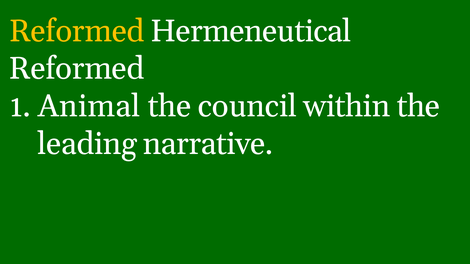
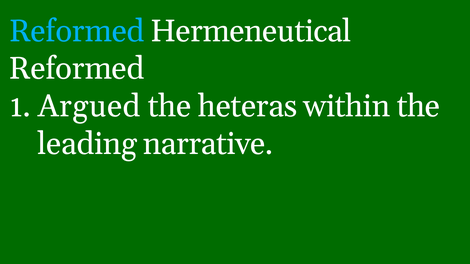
Reformed at (77, 31) colour: yellow -> light blue
Animal: Animal -> Argued
council: council -> heteras
